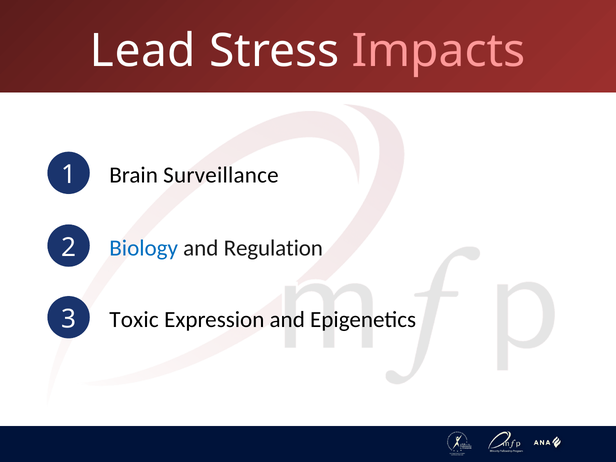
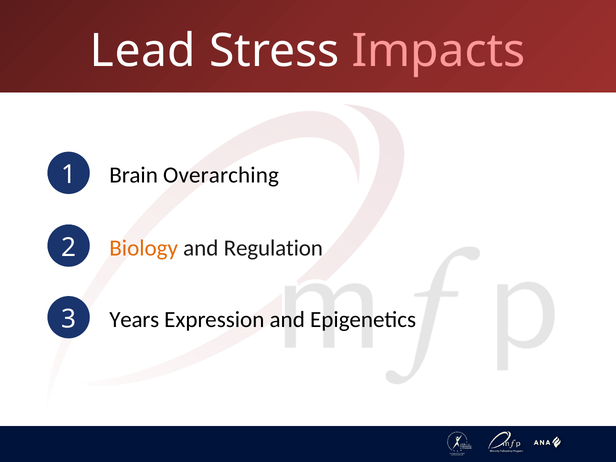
Surveillance: Surveillance -> Overarching
Biology colour: blue -> orange
Toxic: Toxic -> Years
